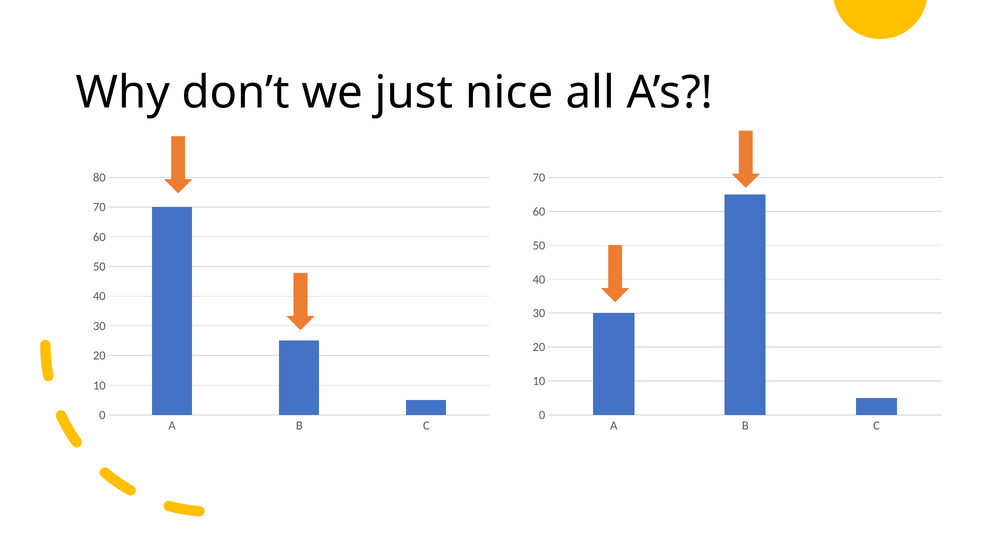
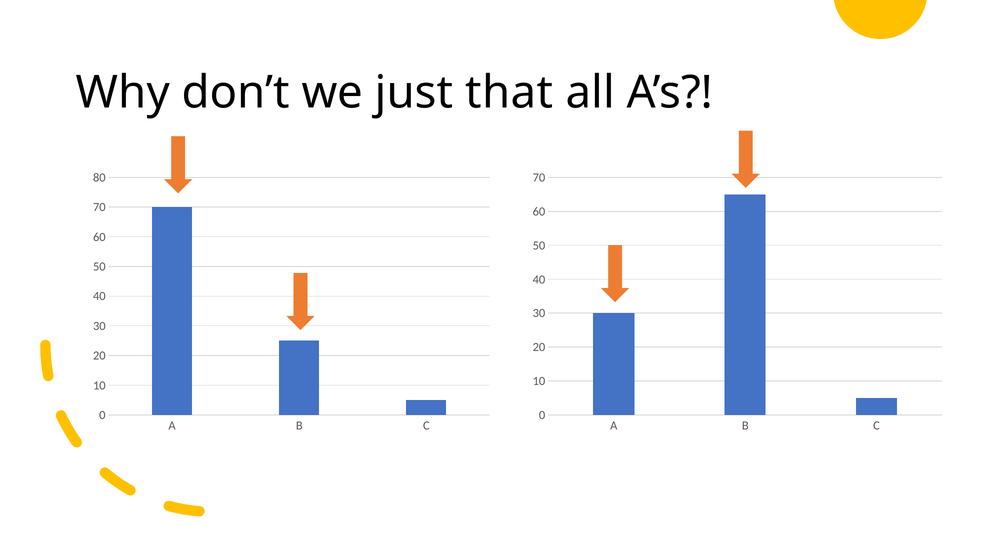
nice: nice -> that
